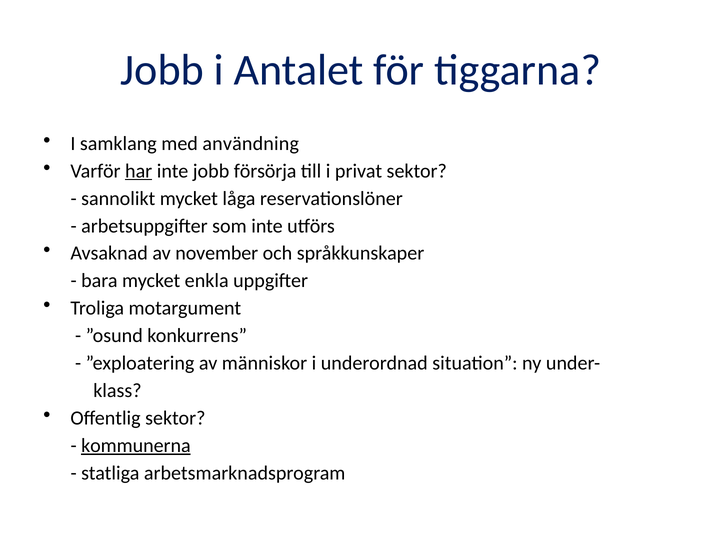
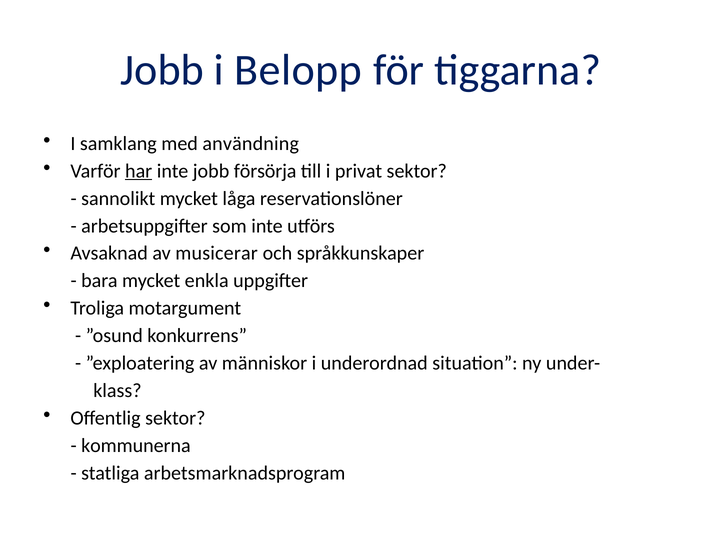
Antalet: Antalet -> Belopp
november: november -> musicerar
kommunerna underline: present -> none
